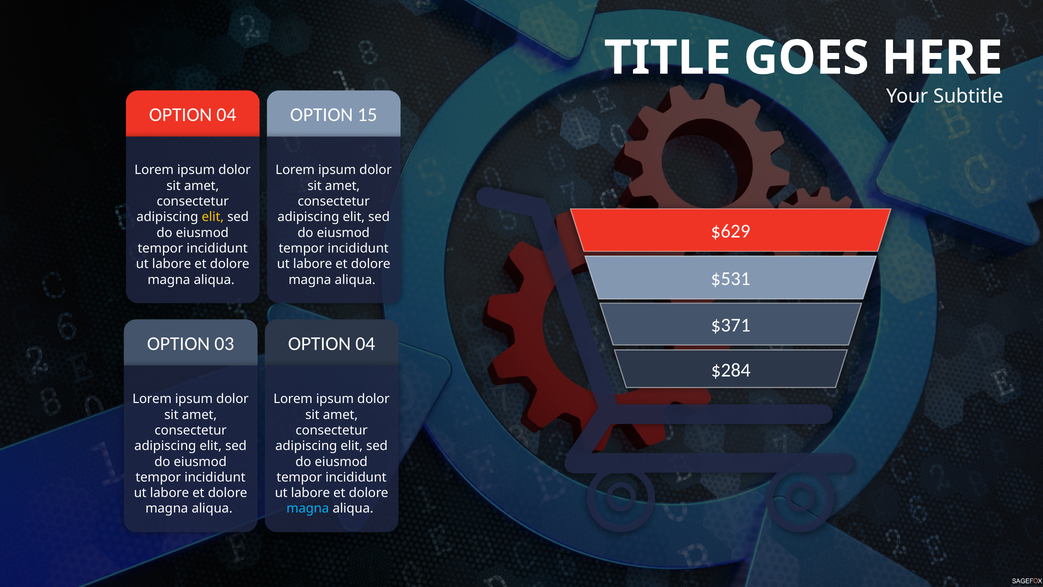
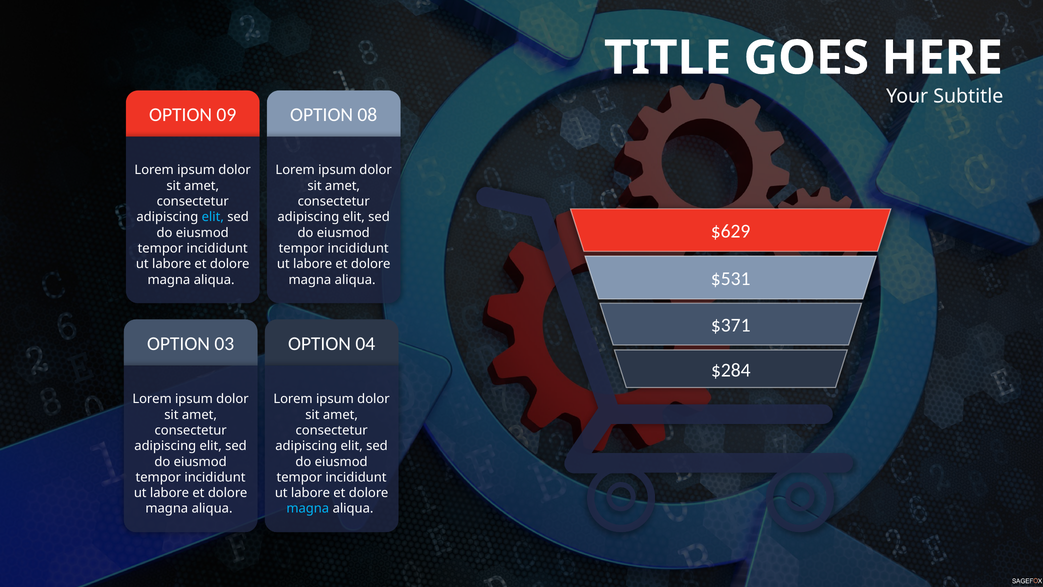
04 at (226, 115): 04 -> 09
15: 15 -> 08
elit at (213, 217) colour: yellow -> light blue
